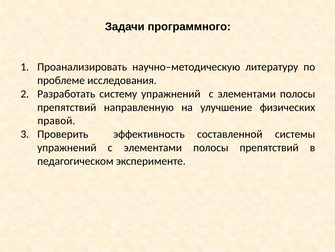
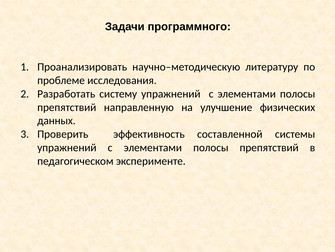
правой: правой -> данных
